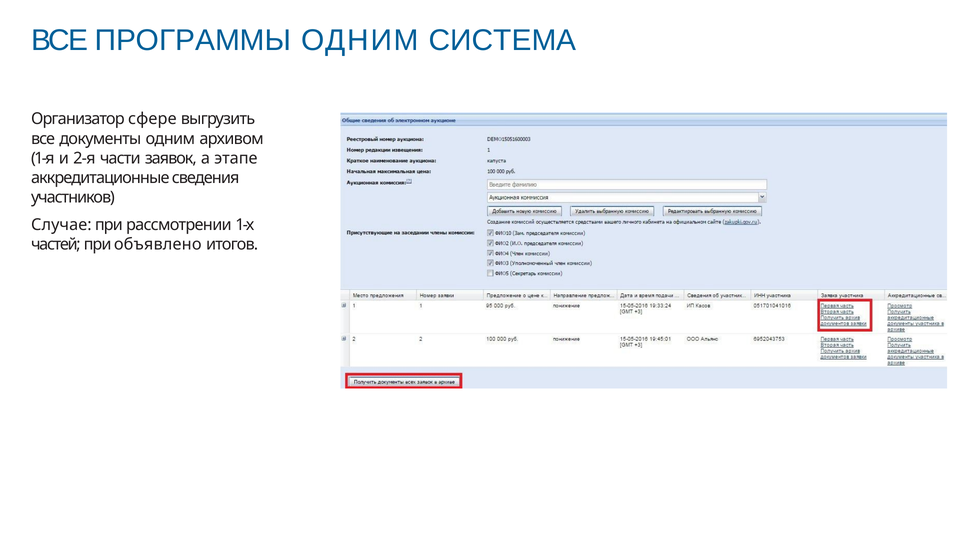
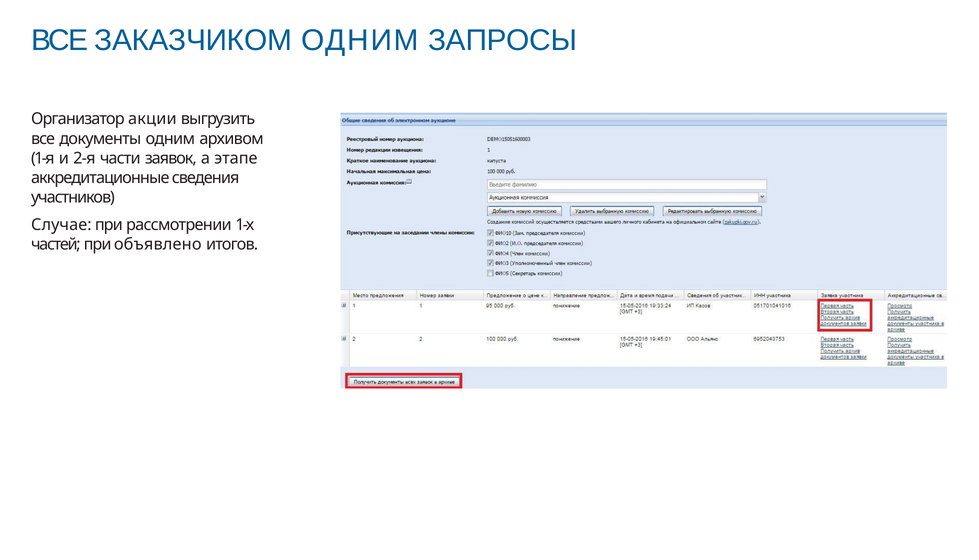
ПРОГРАММЫ: ПРОГРАММЫ -> ЗАКАЗЧИКОМ
СИСТЕМА: СИСТЕМА -> ЗАПРОСЫ
сфере: сфере -> акции
